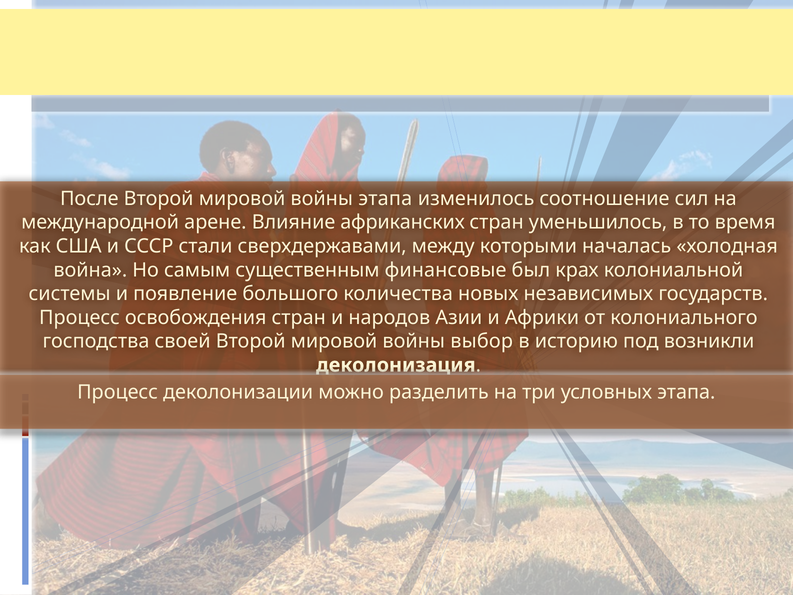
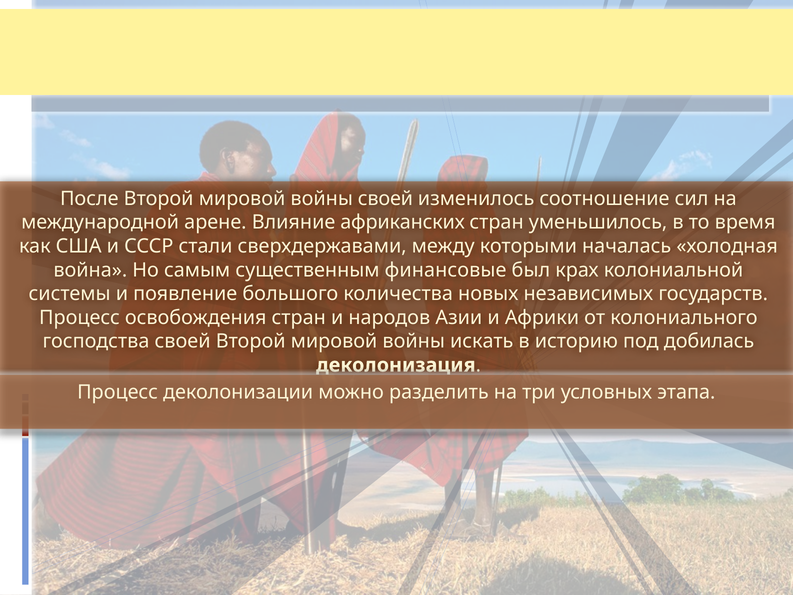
войны этапа: этапа -> своей
выбор: выбор -> искать
возникли: возникли -> добилась
